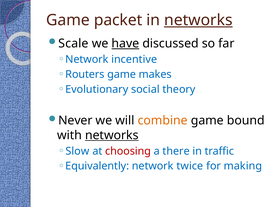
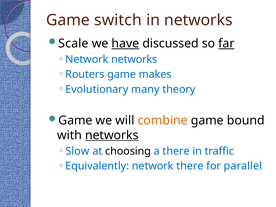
packet: packet -> switch
networks at (198, 20) underline: present -> none
far underline: none -> present
Network incentive: incentive -> networks
social: social -> many
Never at (75, 121): Never -> Game
choosing colour: red -> black
network twice: twice -> there
making: making -> parallel
